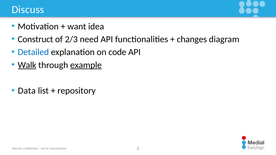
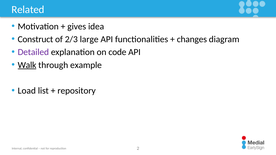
Discuss: Discuss -> Related
want: want -> gives
need: need -> large
Detailed colour: blue -> purple
example underline: present -> none
Data: Data -> Load
